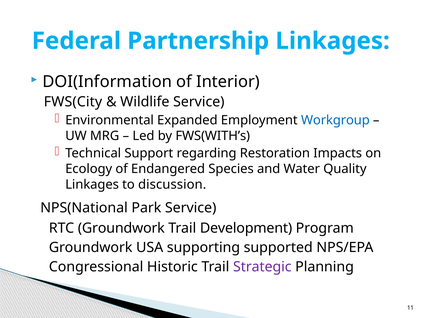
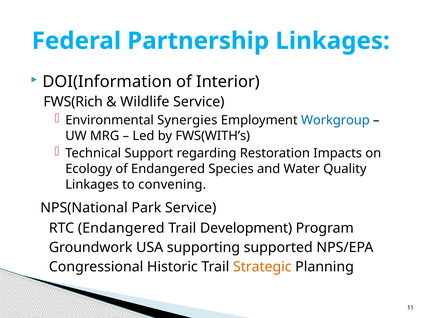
FWS(City: FWS(City -> FWS(Rich
Expanded: Expanded -> Synergies
discussion: discussion -> convening
RTC Groundwork: Groundwork -> Endangered
Strategic colour: purple -> orange
